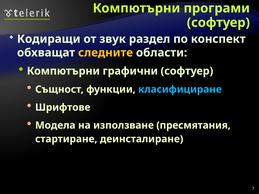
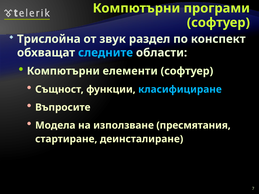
Кодиращи: Кодиращи -> Трислойна
следните colour: yellow -> light blue
графични: графични -> елементи
Шрифтове: Шрифтове -> Въпросите
